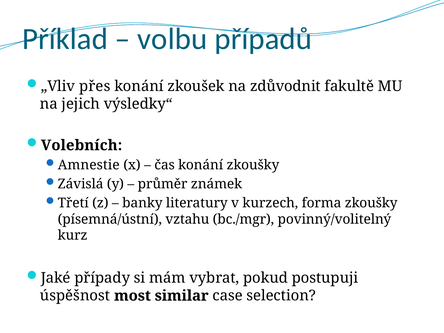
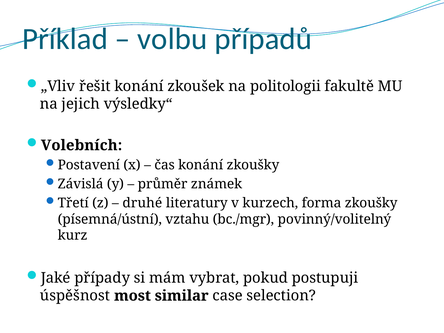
přes: přes -> řešit
zdůvodnit: zdůvodnit -> politologii
Amnestie: Amnestie -> Postavení
banky: banky -> druhé
